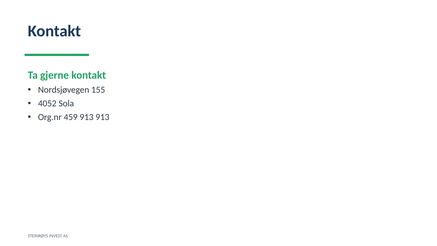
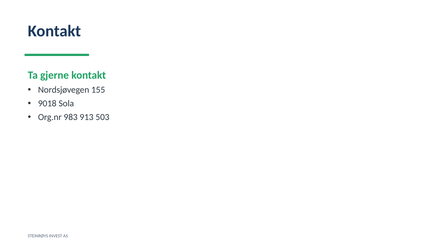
4052: 4052 -> 9018
459: 459 -> 983
913 913: 913 -> 503
